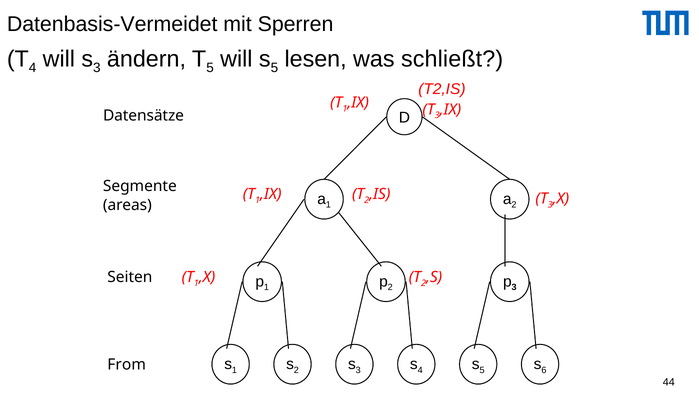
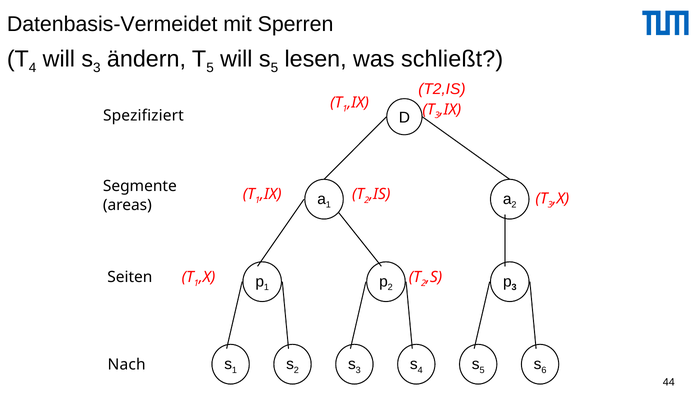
Datensätze: Datensätze -> Spezifiziert
From: From -> Nach
